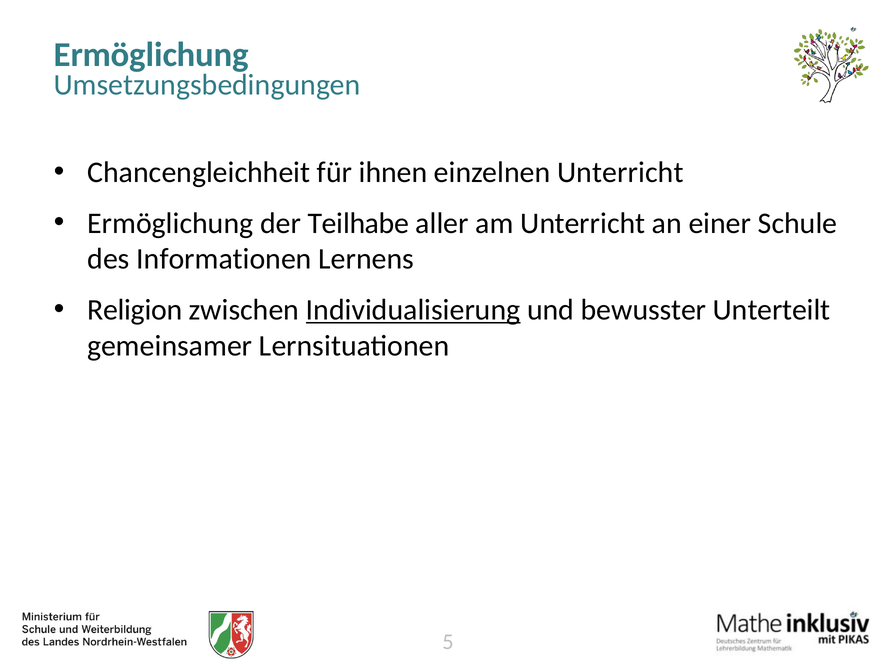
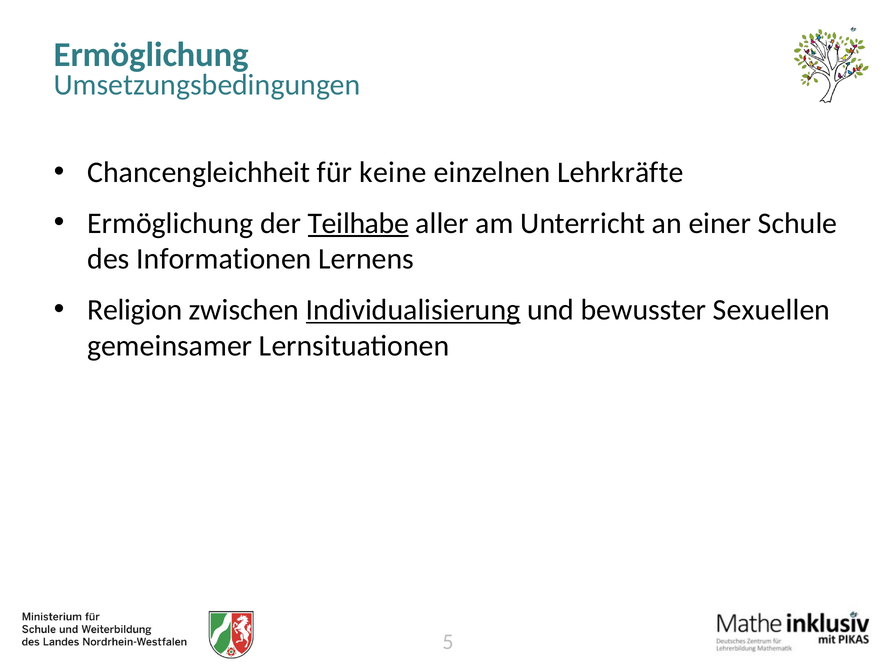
ihnen: ihnen -> keine
einzelnen Unterricht: Unterricht -> Lehrkräfte
Teilhabe underline: none -> present
Unterteilt: Unterteilt -> Sexuellen
